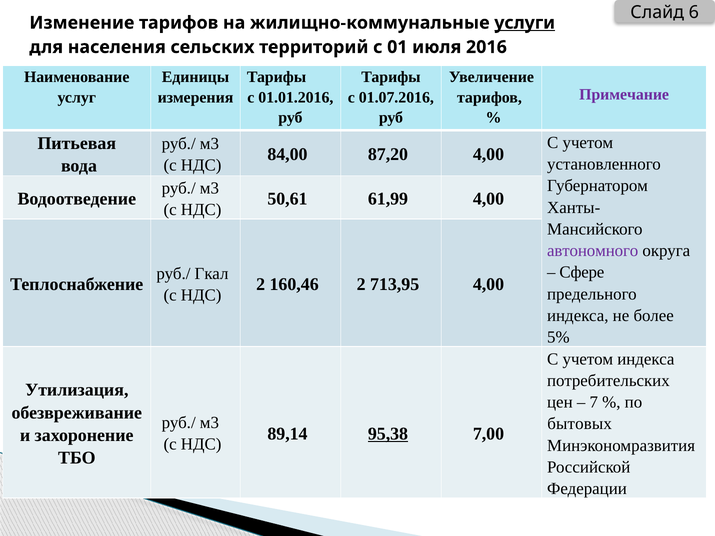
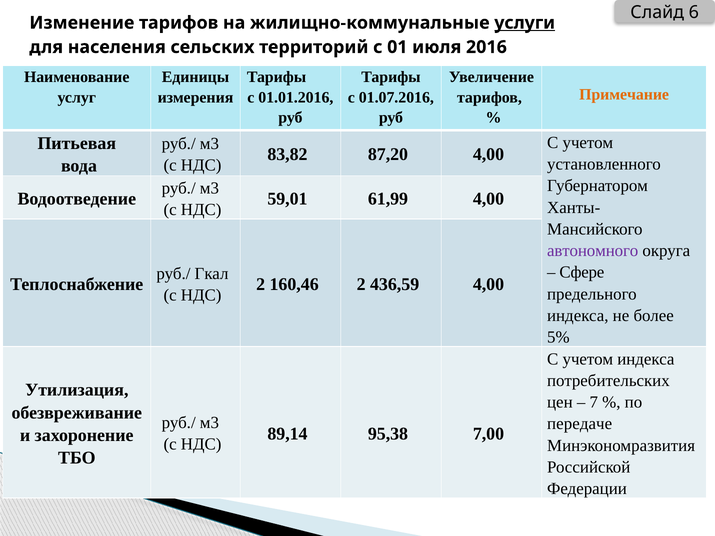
Примечание colour: purple -> orange
84,00: 84,00 -> 83,82
50,61: 50,61 -> 59,01
713,95: 713,95 -> 436,59
бытовых: бытовых -> передаче
95,38 underline: present -> none
